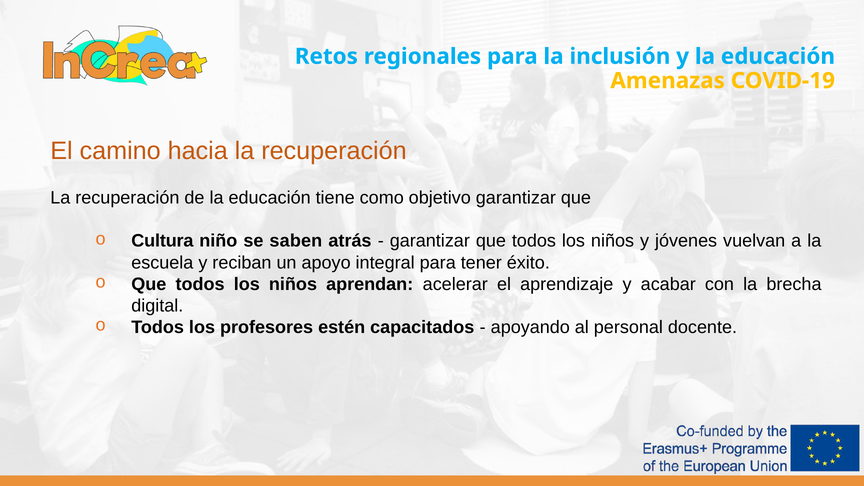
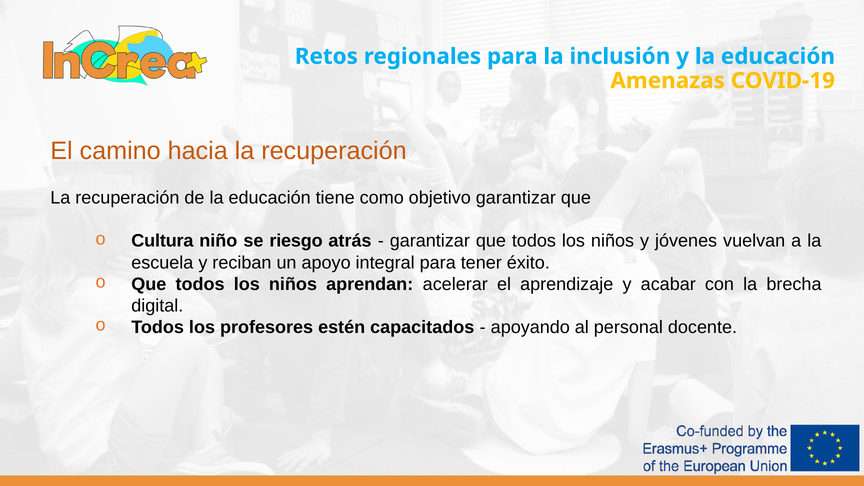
saben: saben -> riesgo
